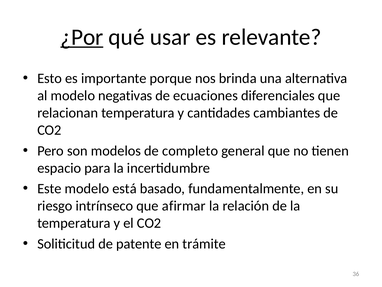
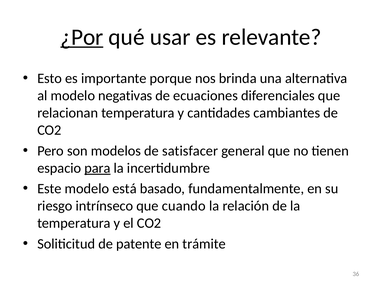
completo: completo -> satisfacer
para underline: none -> present
afirmar: afirmar -> cuando
